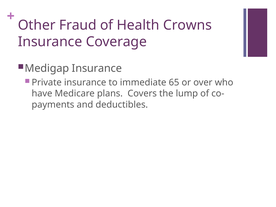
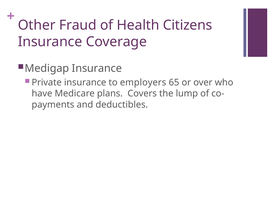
Crowns: Crowns -> Citizens
immediate: immediate -> employers
